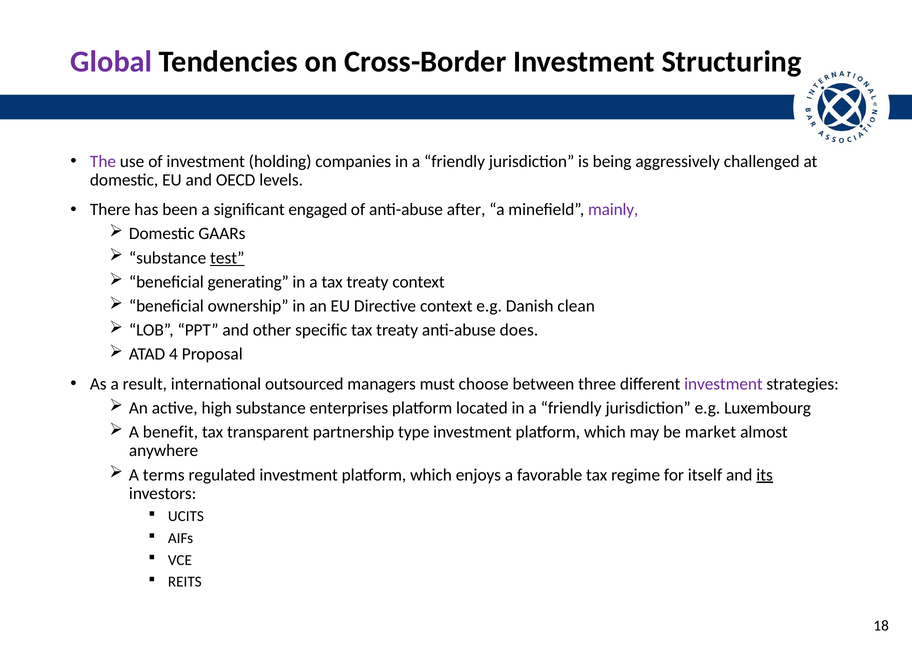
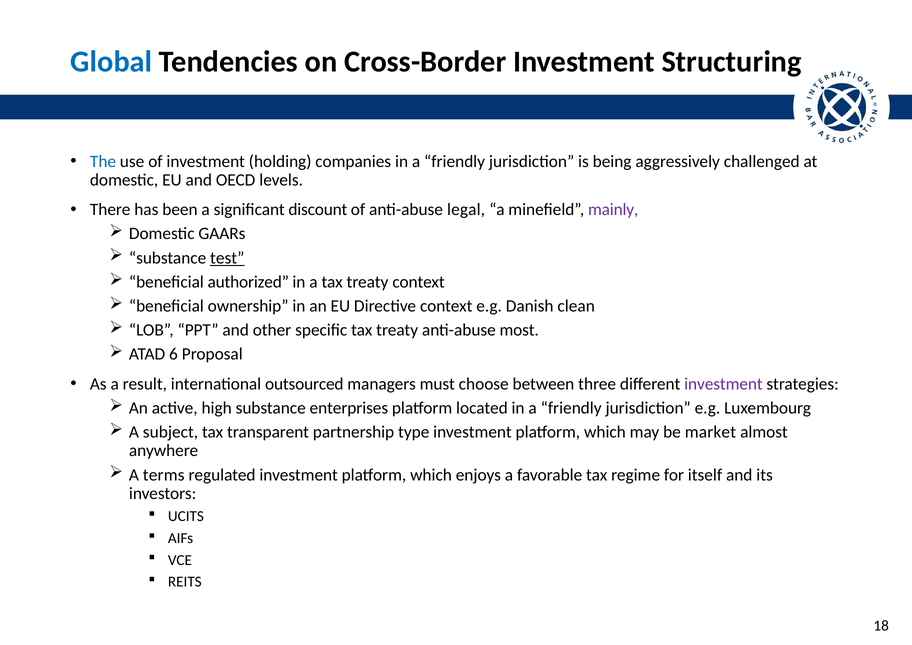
Global colour: purple -> blue
The colour: purple -> blue
engaged: engaged -> discount
after: after -> legal
generating: generating -> authorized
does: does -> most
4: 4 -> 6
benefit: benefit -> subject
its underline: present -> none
